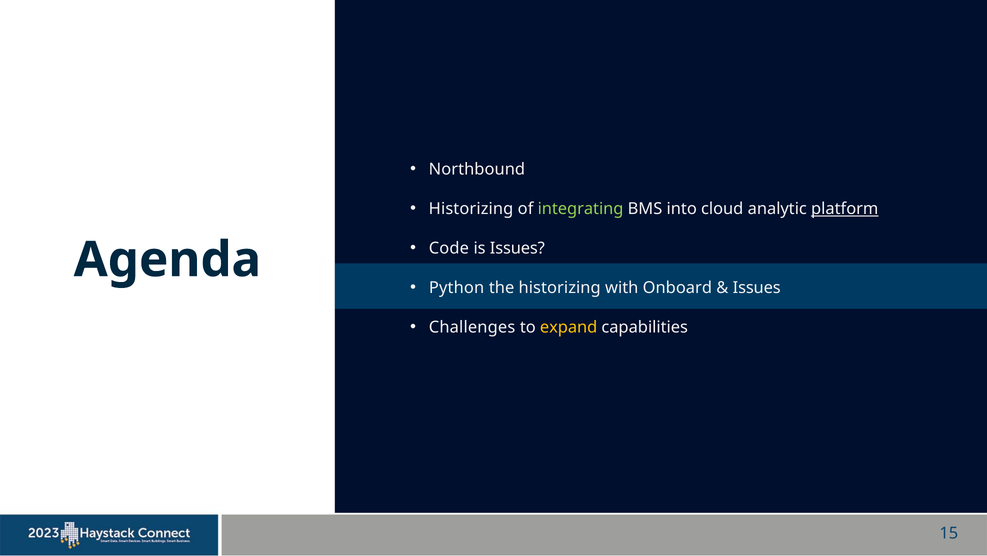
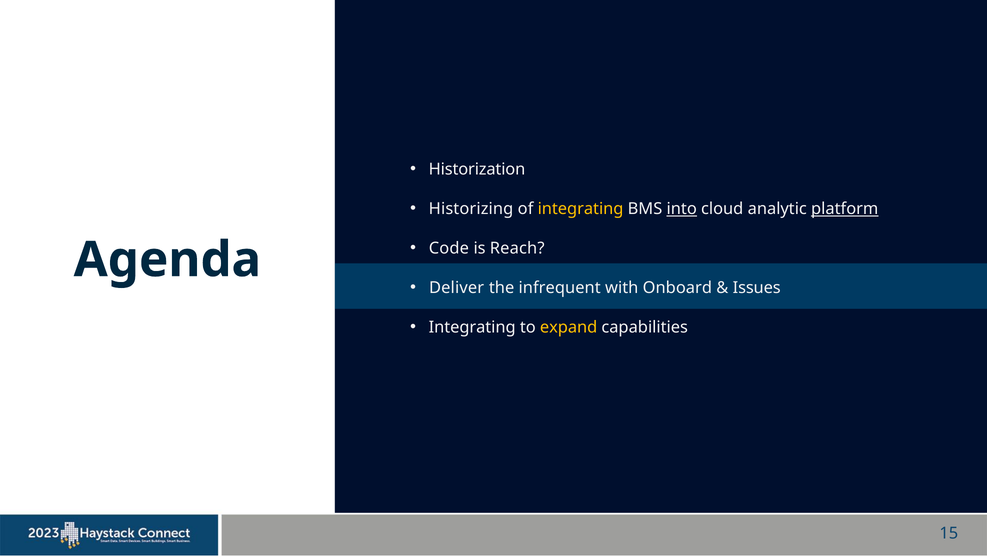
Northbound: Northbound -> Historization
integrating at (581, 209) colour: light green -> yellow
into underline: none -> present
is Issues: Issues -> Reach
Python: Python -> Deliver
the historizing: historizing -> infrequent
Challenges at (472, 327): Challenges -> Integrating
